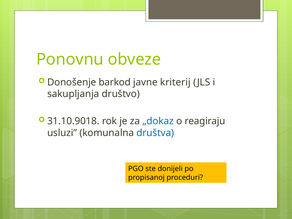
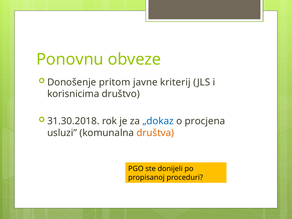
barkod: barkod -> pritom
sakupljanja: sakupljanja -> korisnicima
31.10.9018: 31.10.9018 -> 31.30.2018
reagiraju: reagiraju -> procjena
društva colour: blue -> orange
